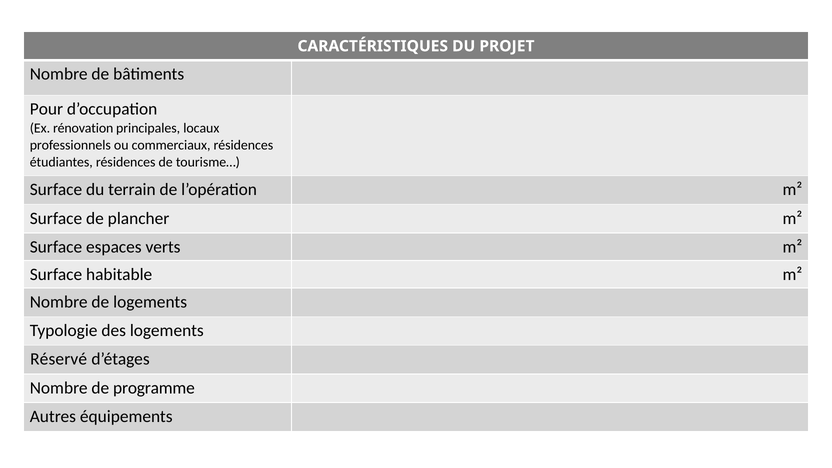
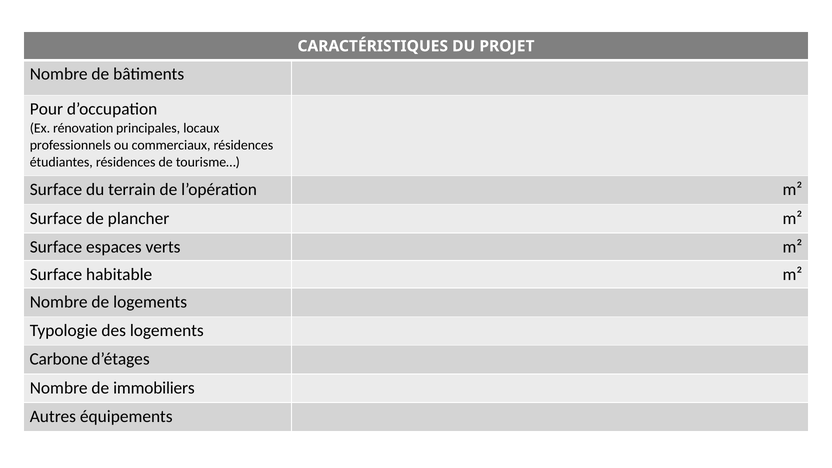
Réservé: Réservé -> Carbone
programme: programme -> immobiliers
